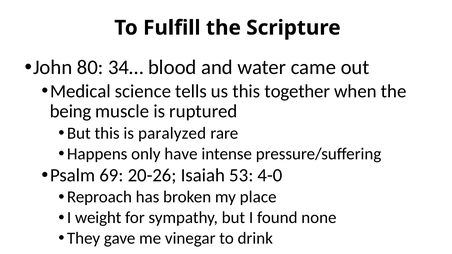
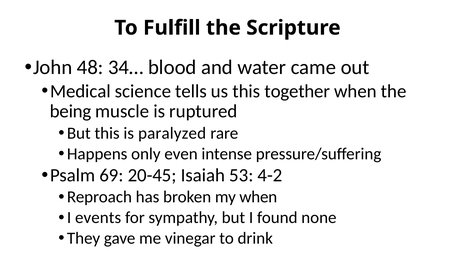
80: 80 -> 48
have: have -> even
20-26: 20-26 -> 20-45
4-0: 4-0 -> 4-2
my place: place -> when
weight: weight -> events
